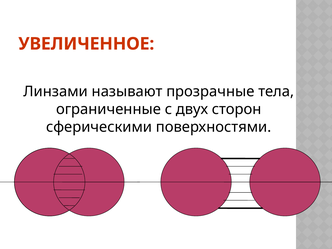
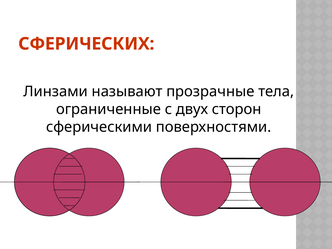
УВЕЛИЧЕННОЕ: УВЕЛИЧЕННОЕ -> СФЕРИЧЕСКИХ
